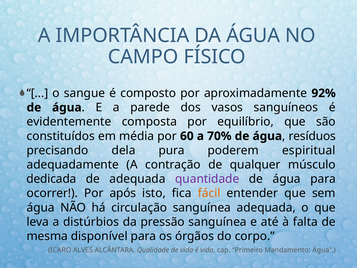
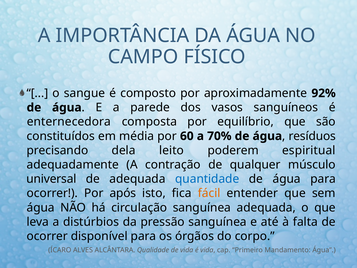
evidentemente: evidentemente -> enternecedora
pura: pura -> leito
dedicada: dedicada -> universal
quantidade colour: purple -> blue
mesma at (47, 236): mesma -> ocorrer
